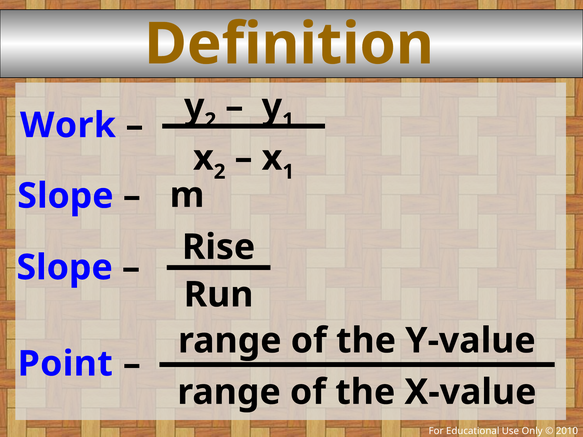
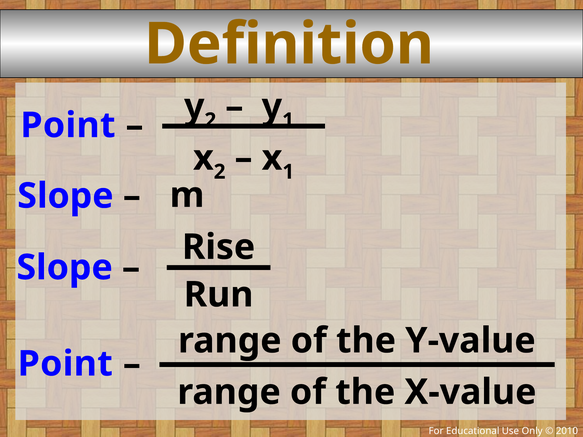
Work at (68, 125): Work -> Point
